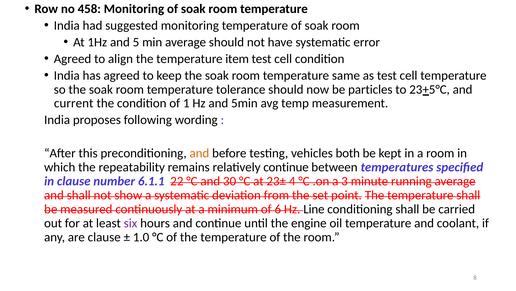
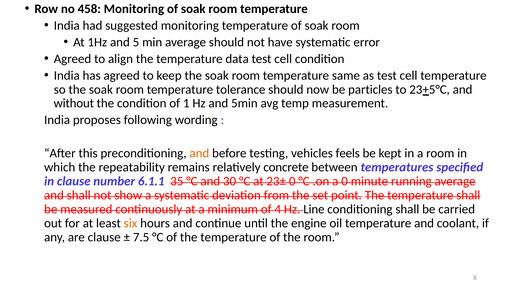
item: item -> data
current: current -> without
both: both -> feels
relatively continue: continue -> concrete
22: 22 -> 35
23± 4: 4 -> 0
a 3: 3 -> 0
6: 6 -> 4
six colour: purple -> orange
1.0: 1.0 -> 7.5
